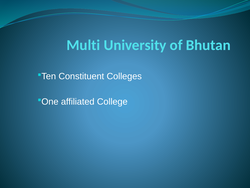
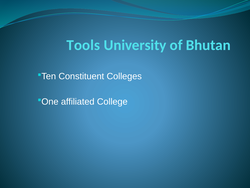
Multi: Multi -> Tools
